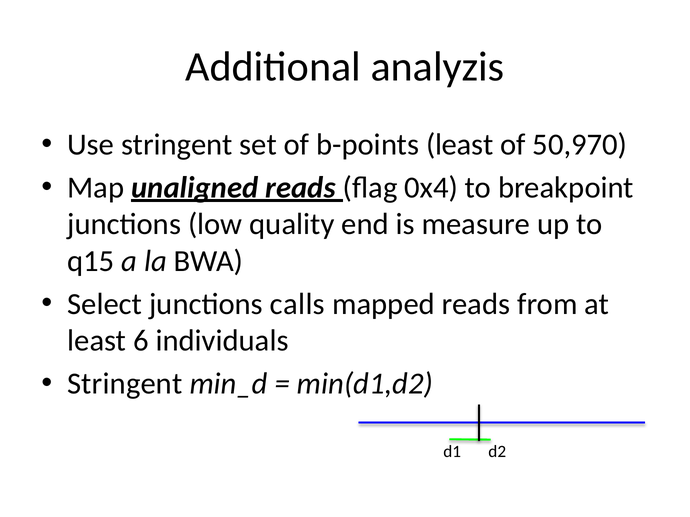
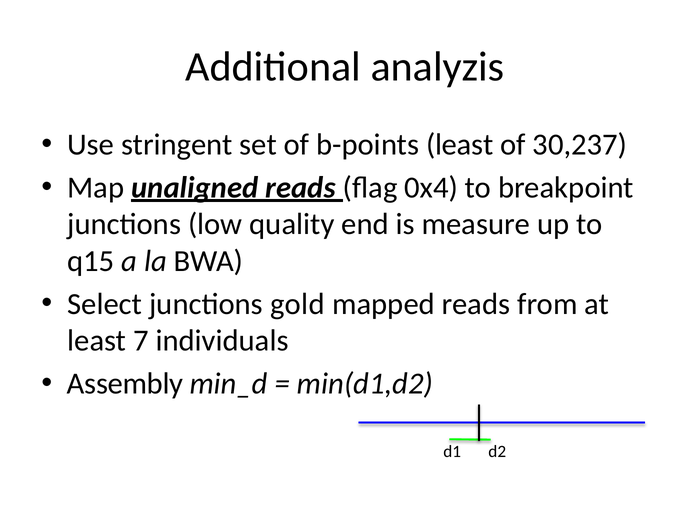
50,970: 50,970 -> 30,237
calls: calls -> gold
6: 6 -> 7
Stringent at (125, 384): Stringent -> Assembly
